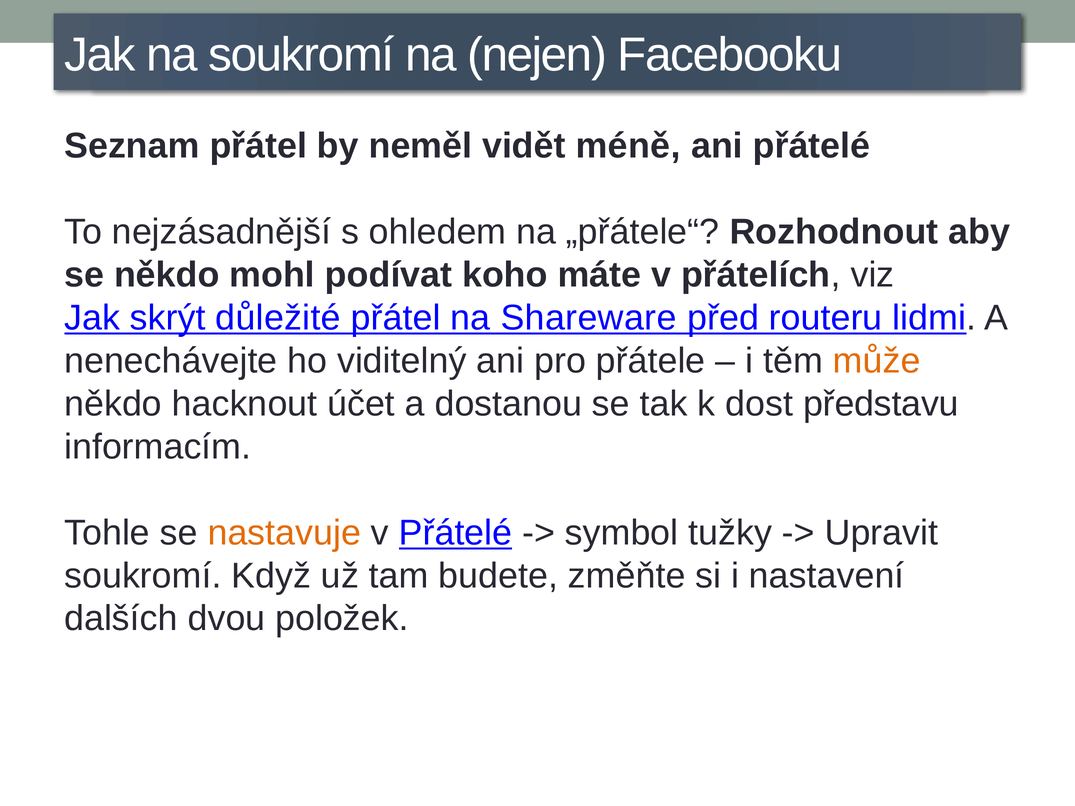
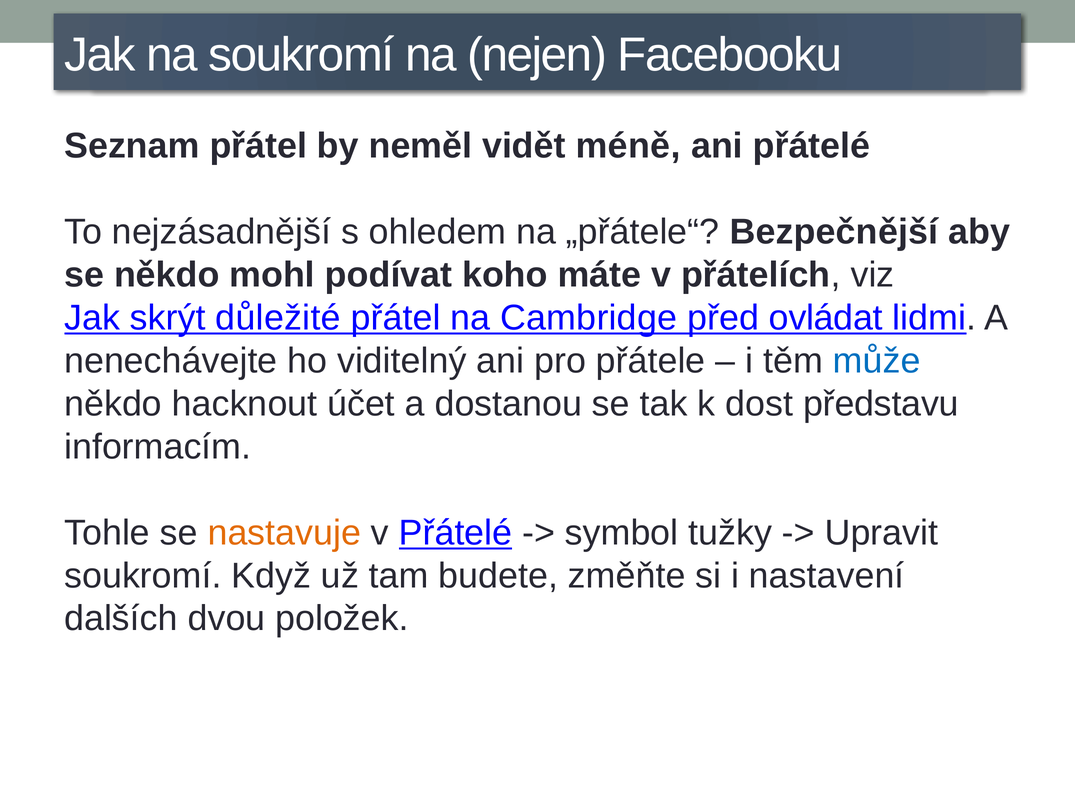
Rozhodnout: Rozhodnout -> Bezpečnější
Shareware: Shareware -> Cambridge
routeru: routeru -> ovládat
může colour: orange -> blue
